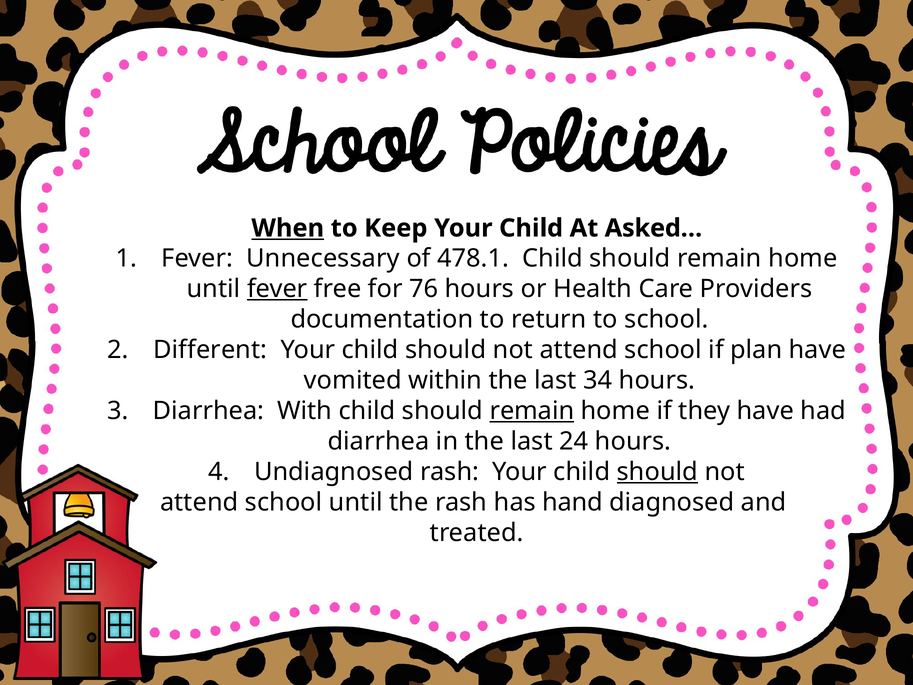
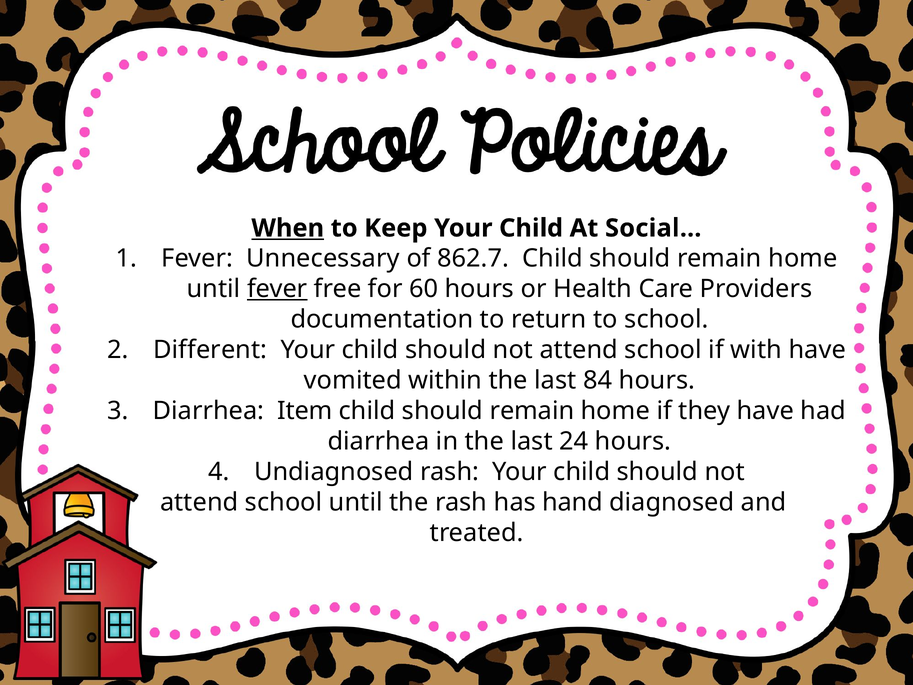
Asked…: Asked… -> Social…
478.1: 478.1 -> 862.7
76: 76 -> 60
plan: plan -> with
34: 34 -> 84
With: With -> Item
remain at (532, 411) underline: present -> none
should at (657, 472) underline: present -> none
